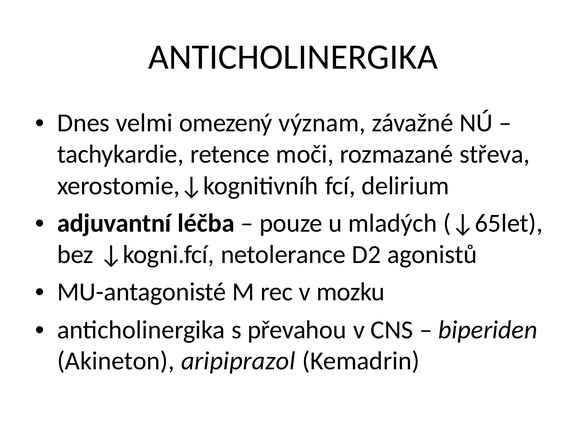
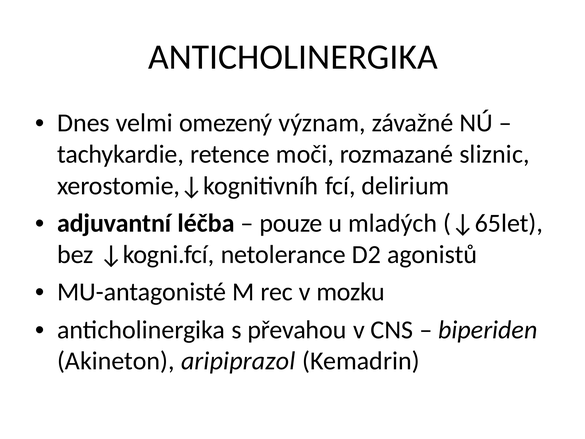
střeva: střeva -> sliznic
